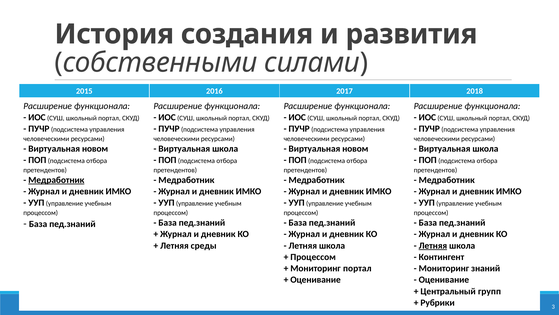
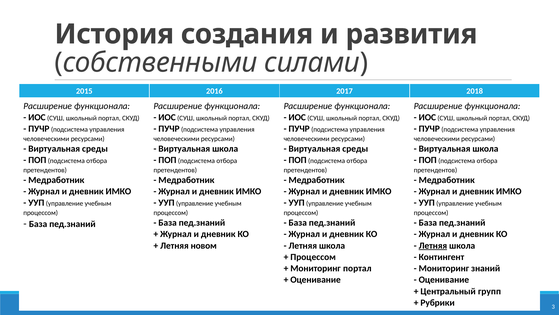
новом at (95, 148): новом -> среды
новом at (355, 148): новом -> среды
Медработник at (56, 180) underline: present -> none
среды: среды -> новом
